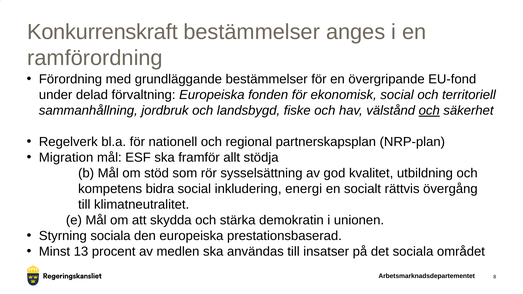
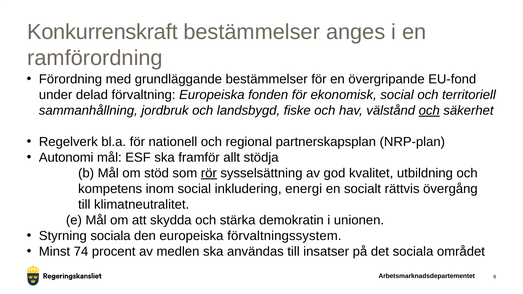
Migration: Migration -> Autonomi
rör underline: none -> present
bidra: bidra -> inom
prestationsbaserad: prestationsbaserad -> förvaltningssystem
13: 13 -> 74
